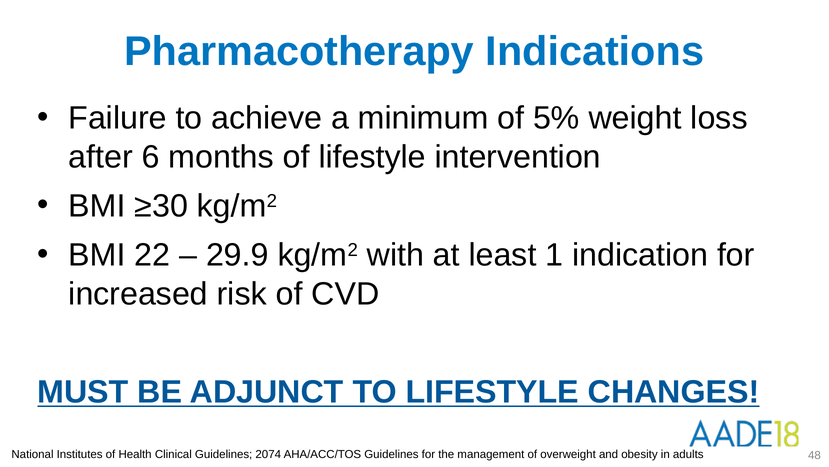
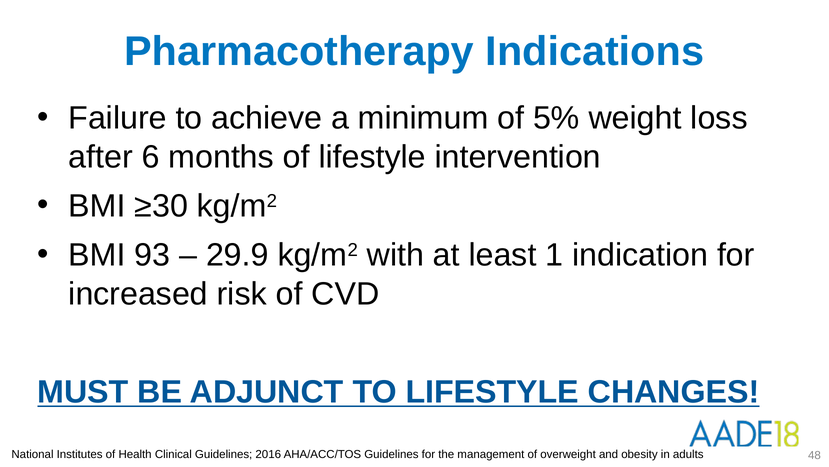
22: 22 -> 93
2074: 2074 -> 2016
